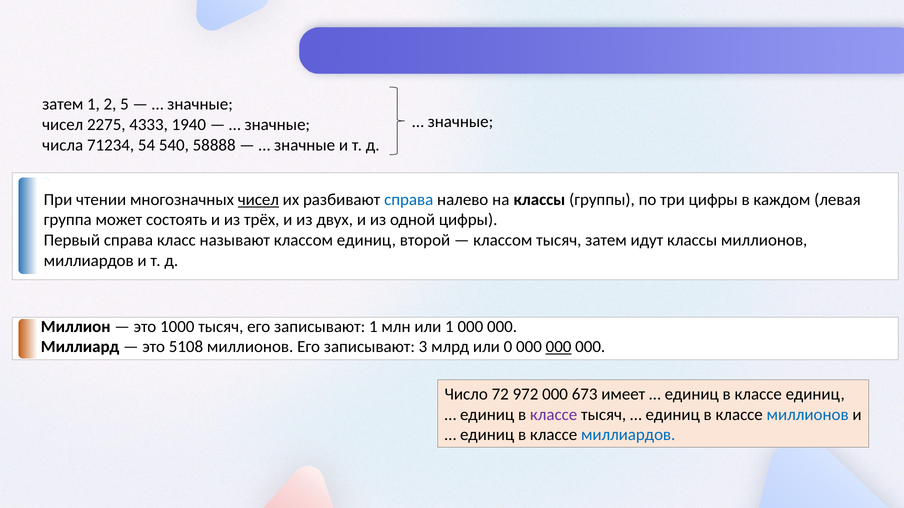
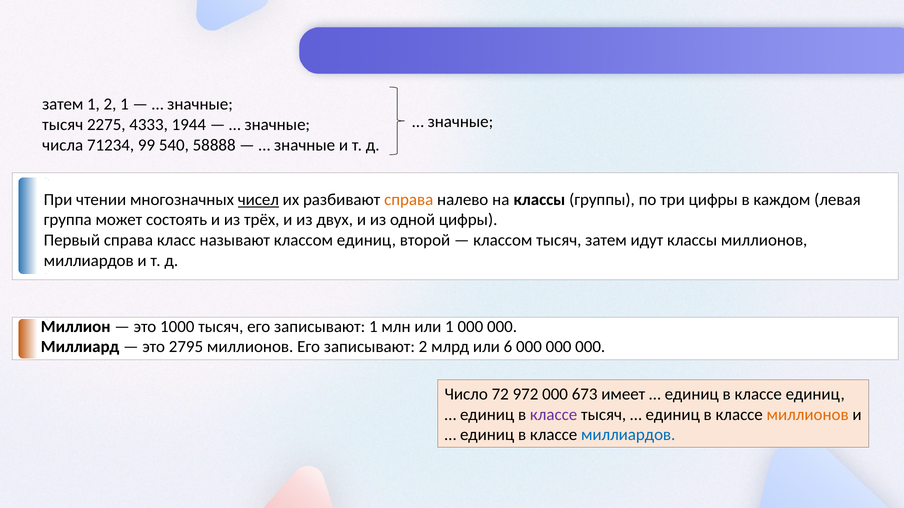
2 5: 5 -> 1
чисел at (63, 125): чисел -> тысяч
1940: 1940 -> 1944
54: 54 -> 99
справа at (409, 200) colour: blue -> orange
5108: 5108 -> 2795
записывают 3: 3 -> 2
0: 0 -> 6
000 at (559, 347) underline: present -> none
миллионов at (808, 415) colour: blue -> orange
